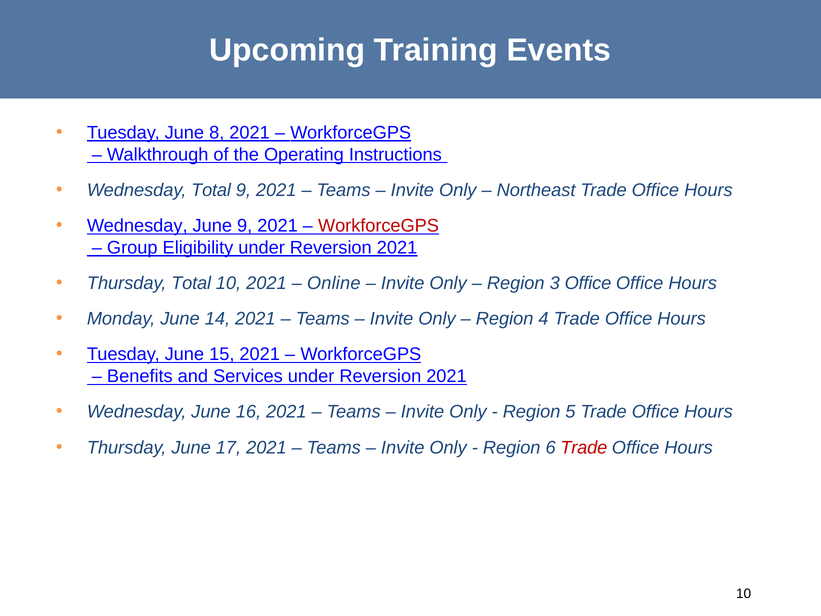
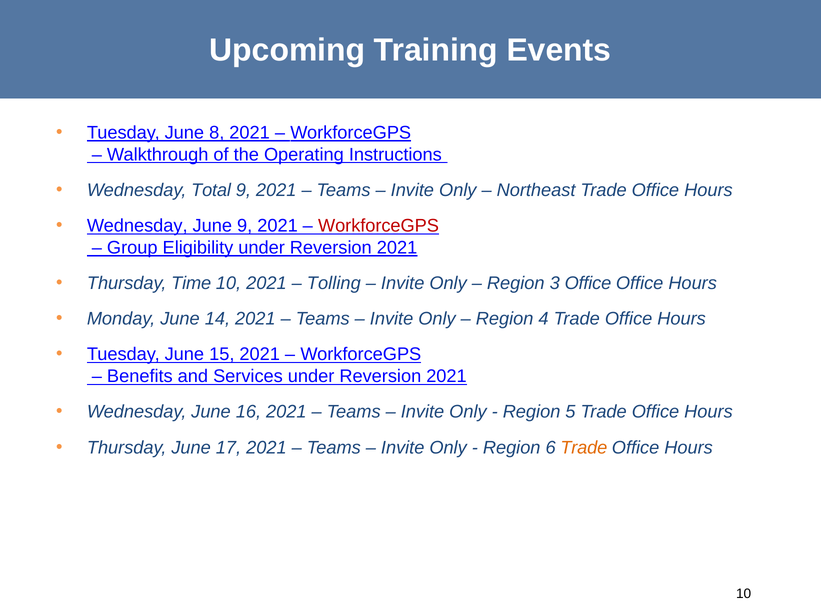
Thursday Total: Total -> Time
Online: Online -> Tolling
Trade at (584, 447) colour: red -> orange
